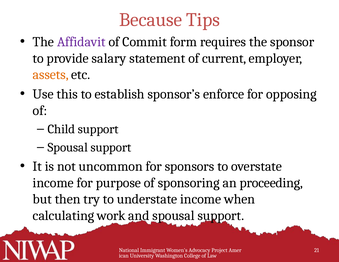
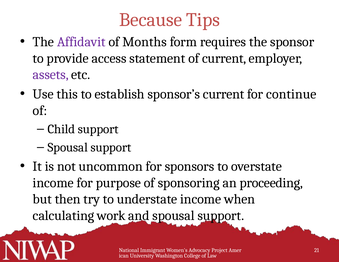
Commit: Commit -> Months
salary: salary -> access
assets colour: orange -> purple
sponsor’s enforce: enforce -> current
opposing: opposing -> continue
